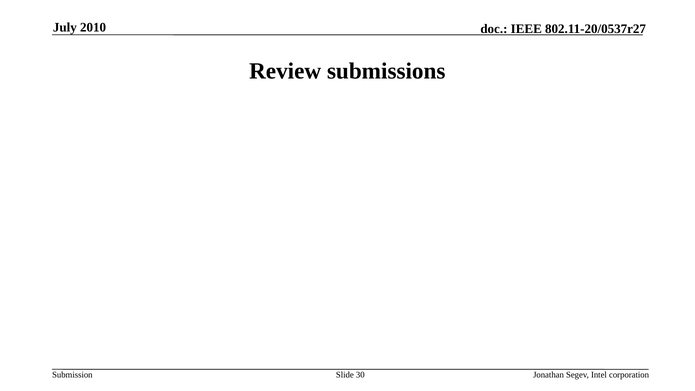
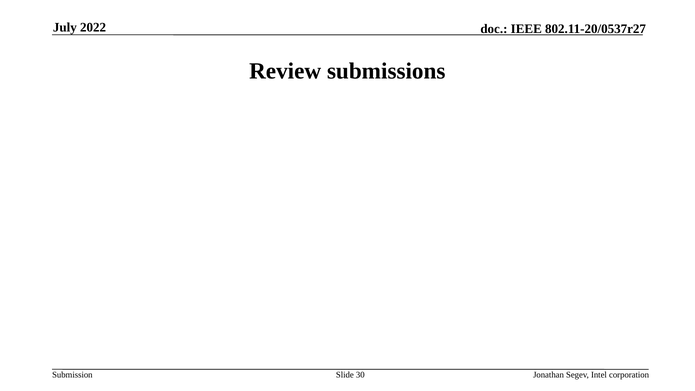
2010: 2010 -> 2022
